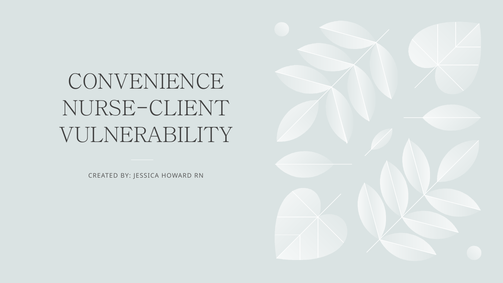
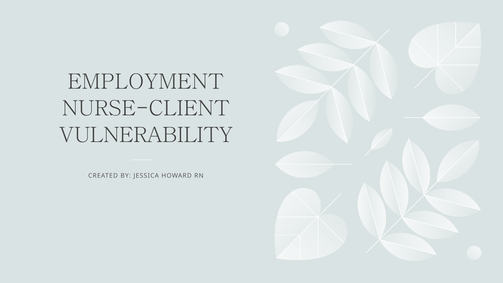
CONVENIENCE: CONVENIENCE -> EMPLOYMENT
